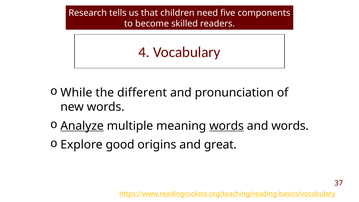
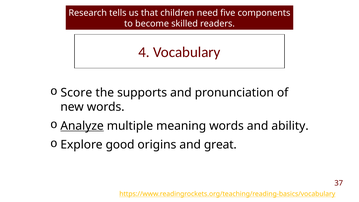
While: While -> Score
different: different -> supports
words at (227, 126) underline: present -> none
and words: words -> ability
